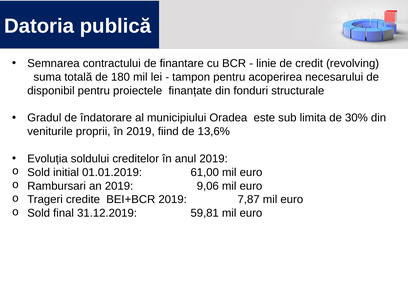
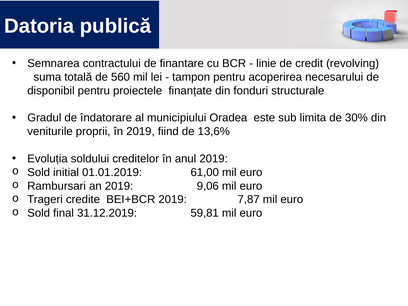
180: 180 -> 560
